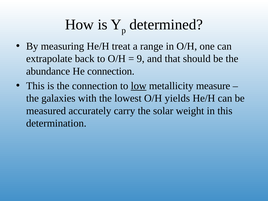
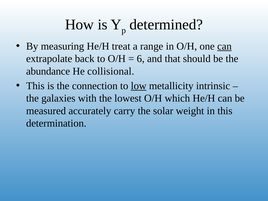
can at (224, 46) underline: none -> present
9: 9 -> 6
He connection: connection -> collisional
measure: measure -> intrinsic
yields: yields -> which
